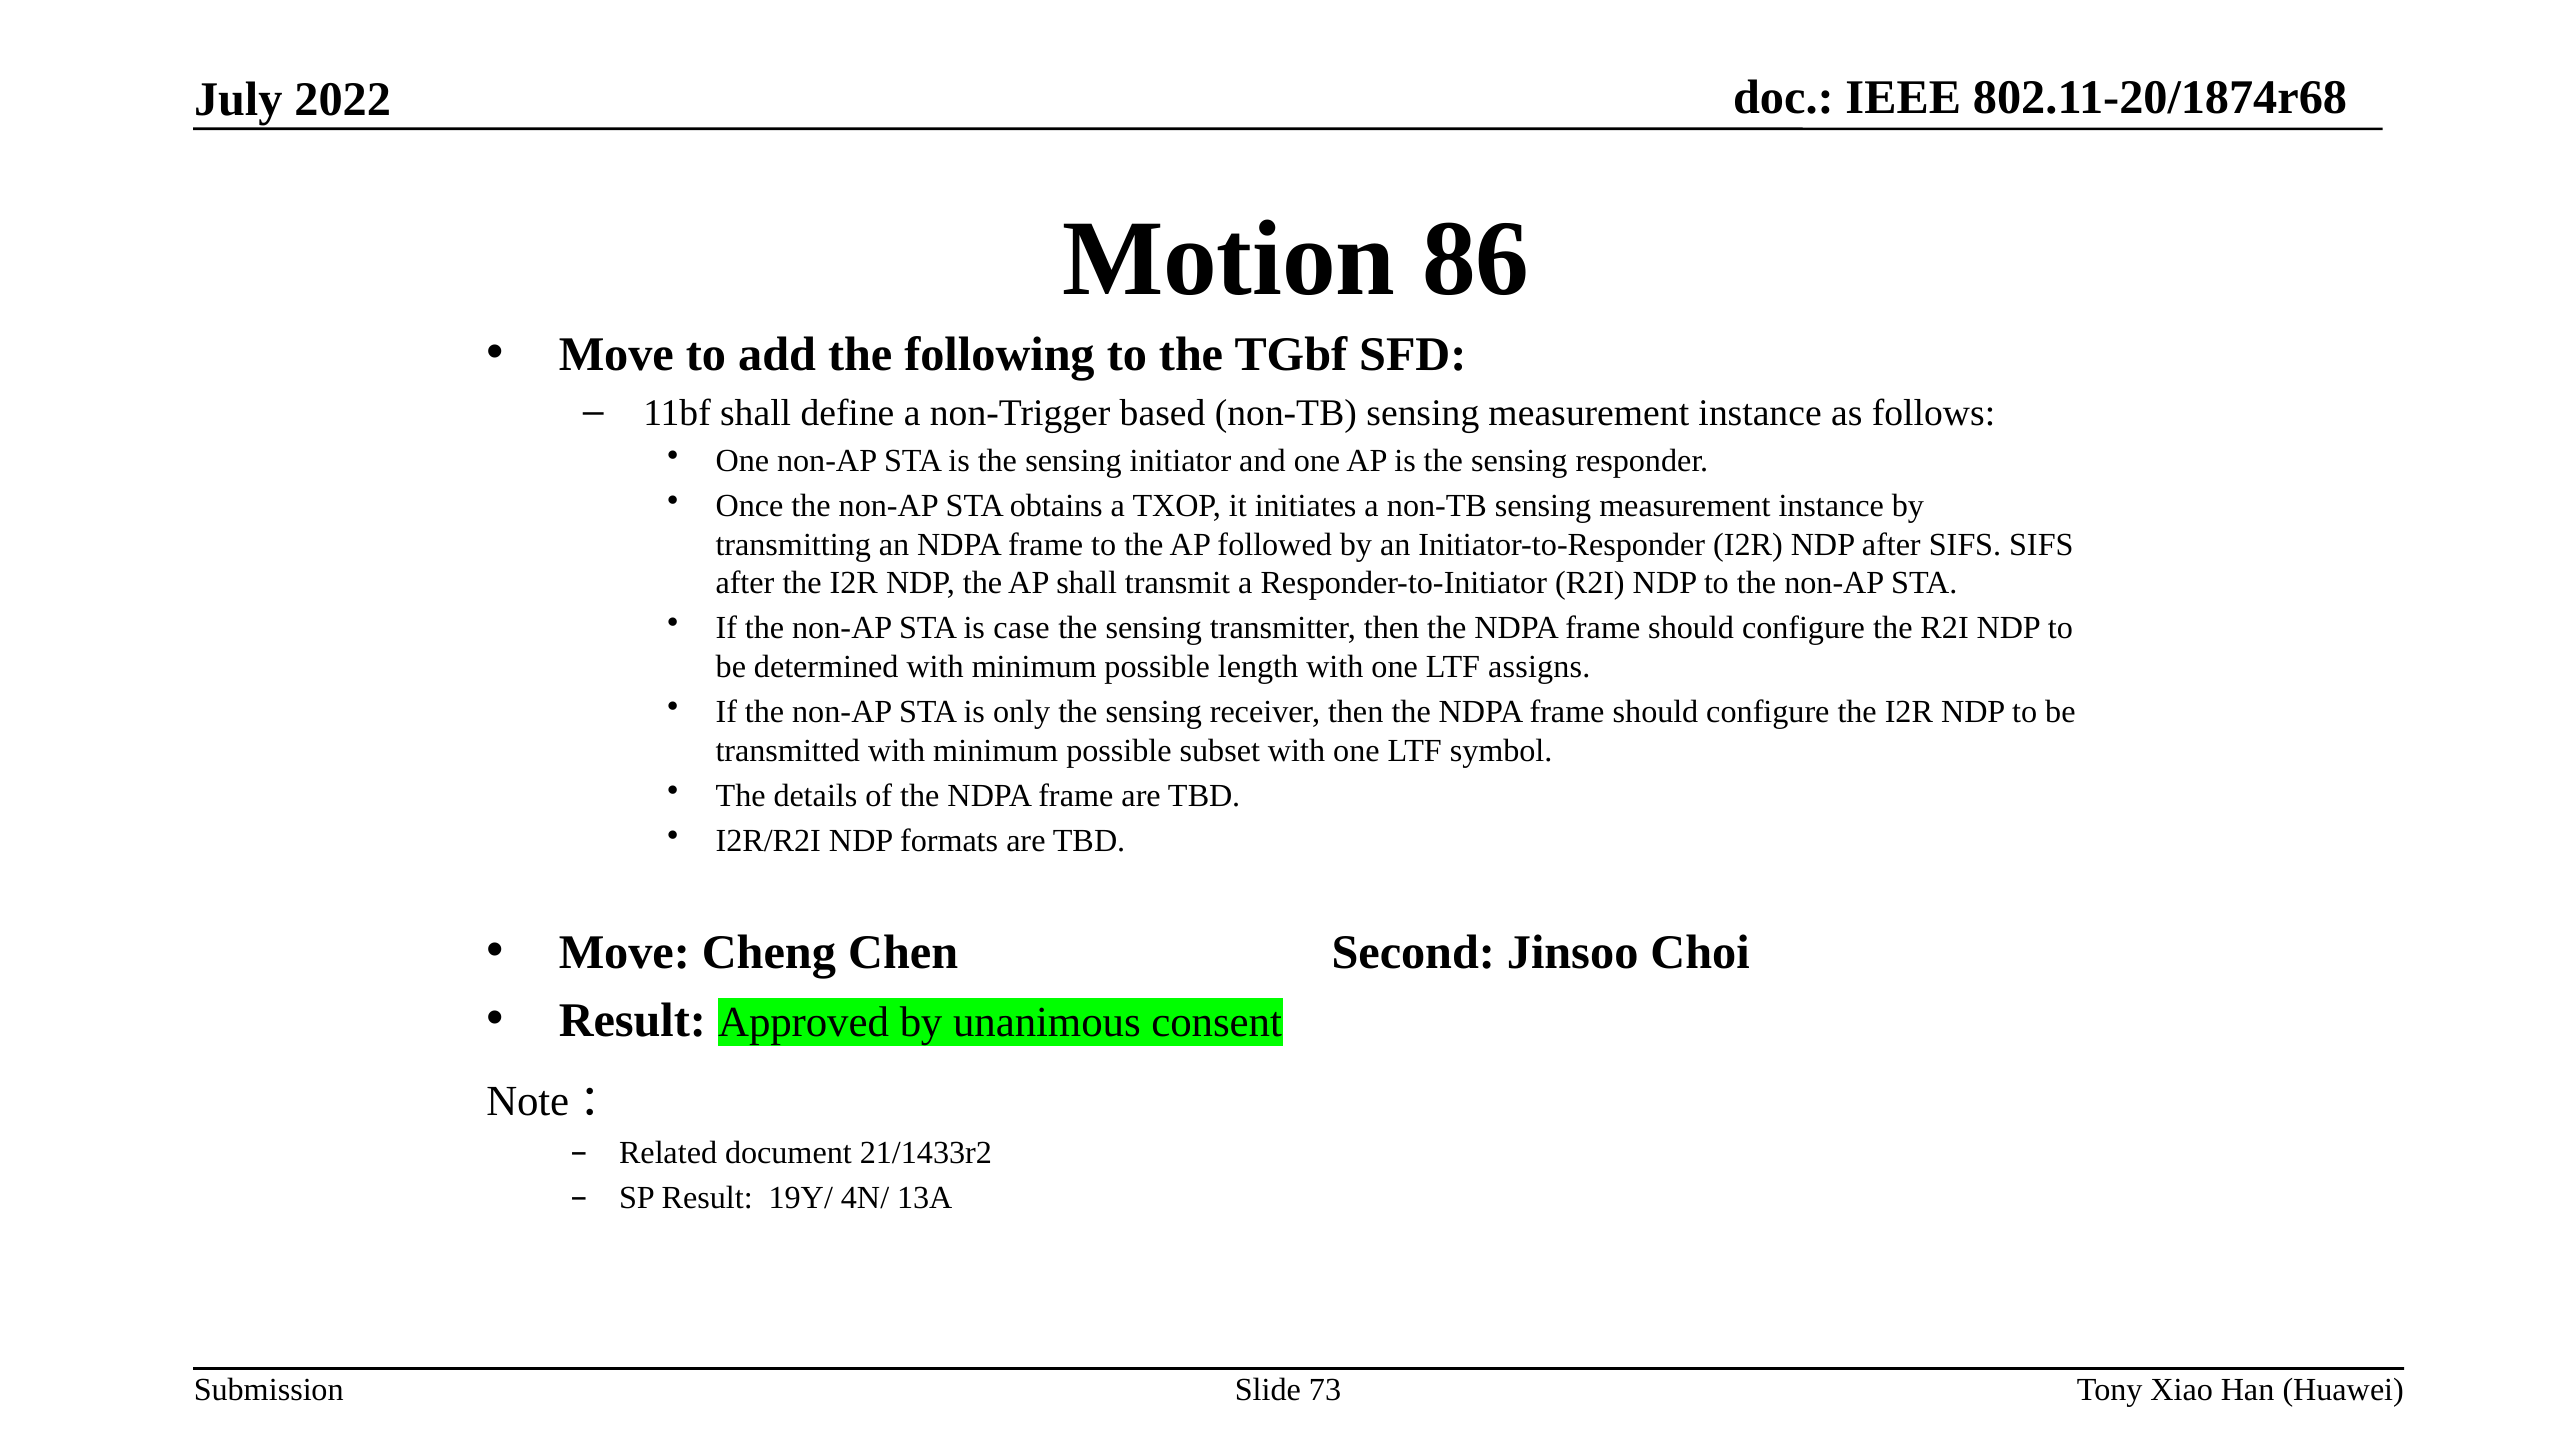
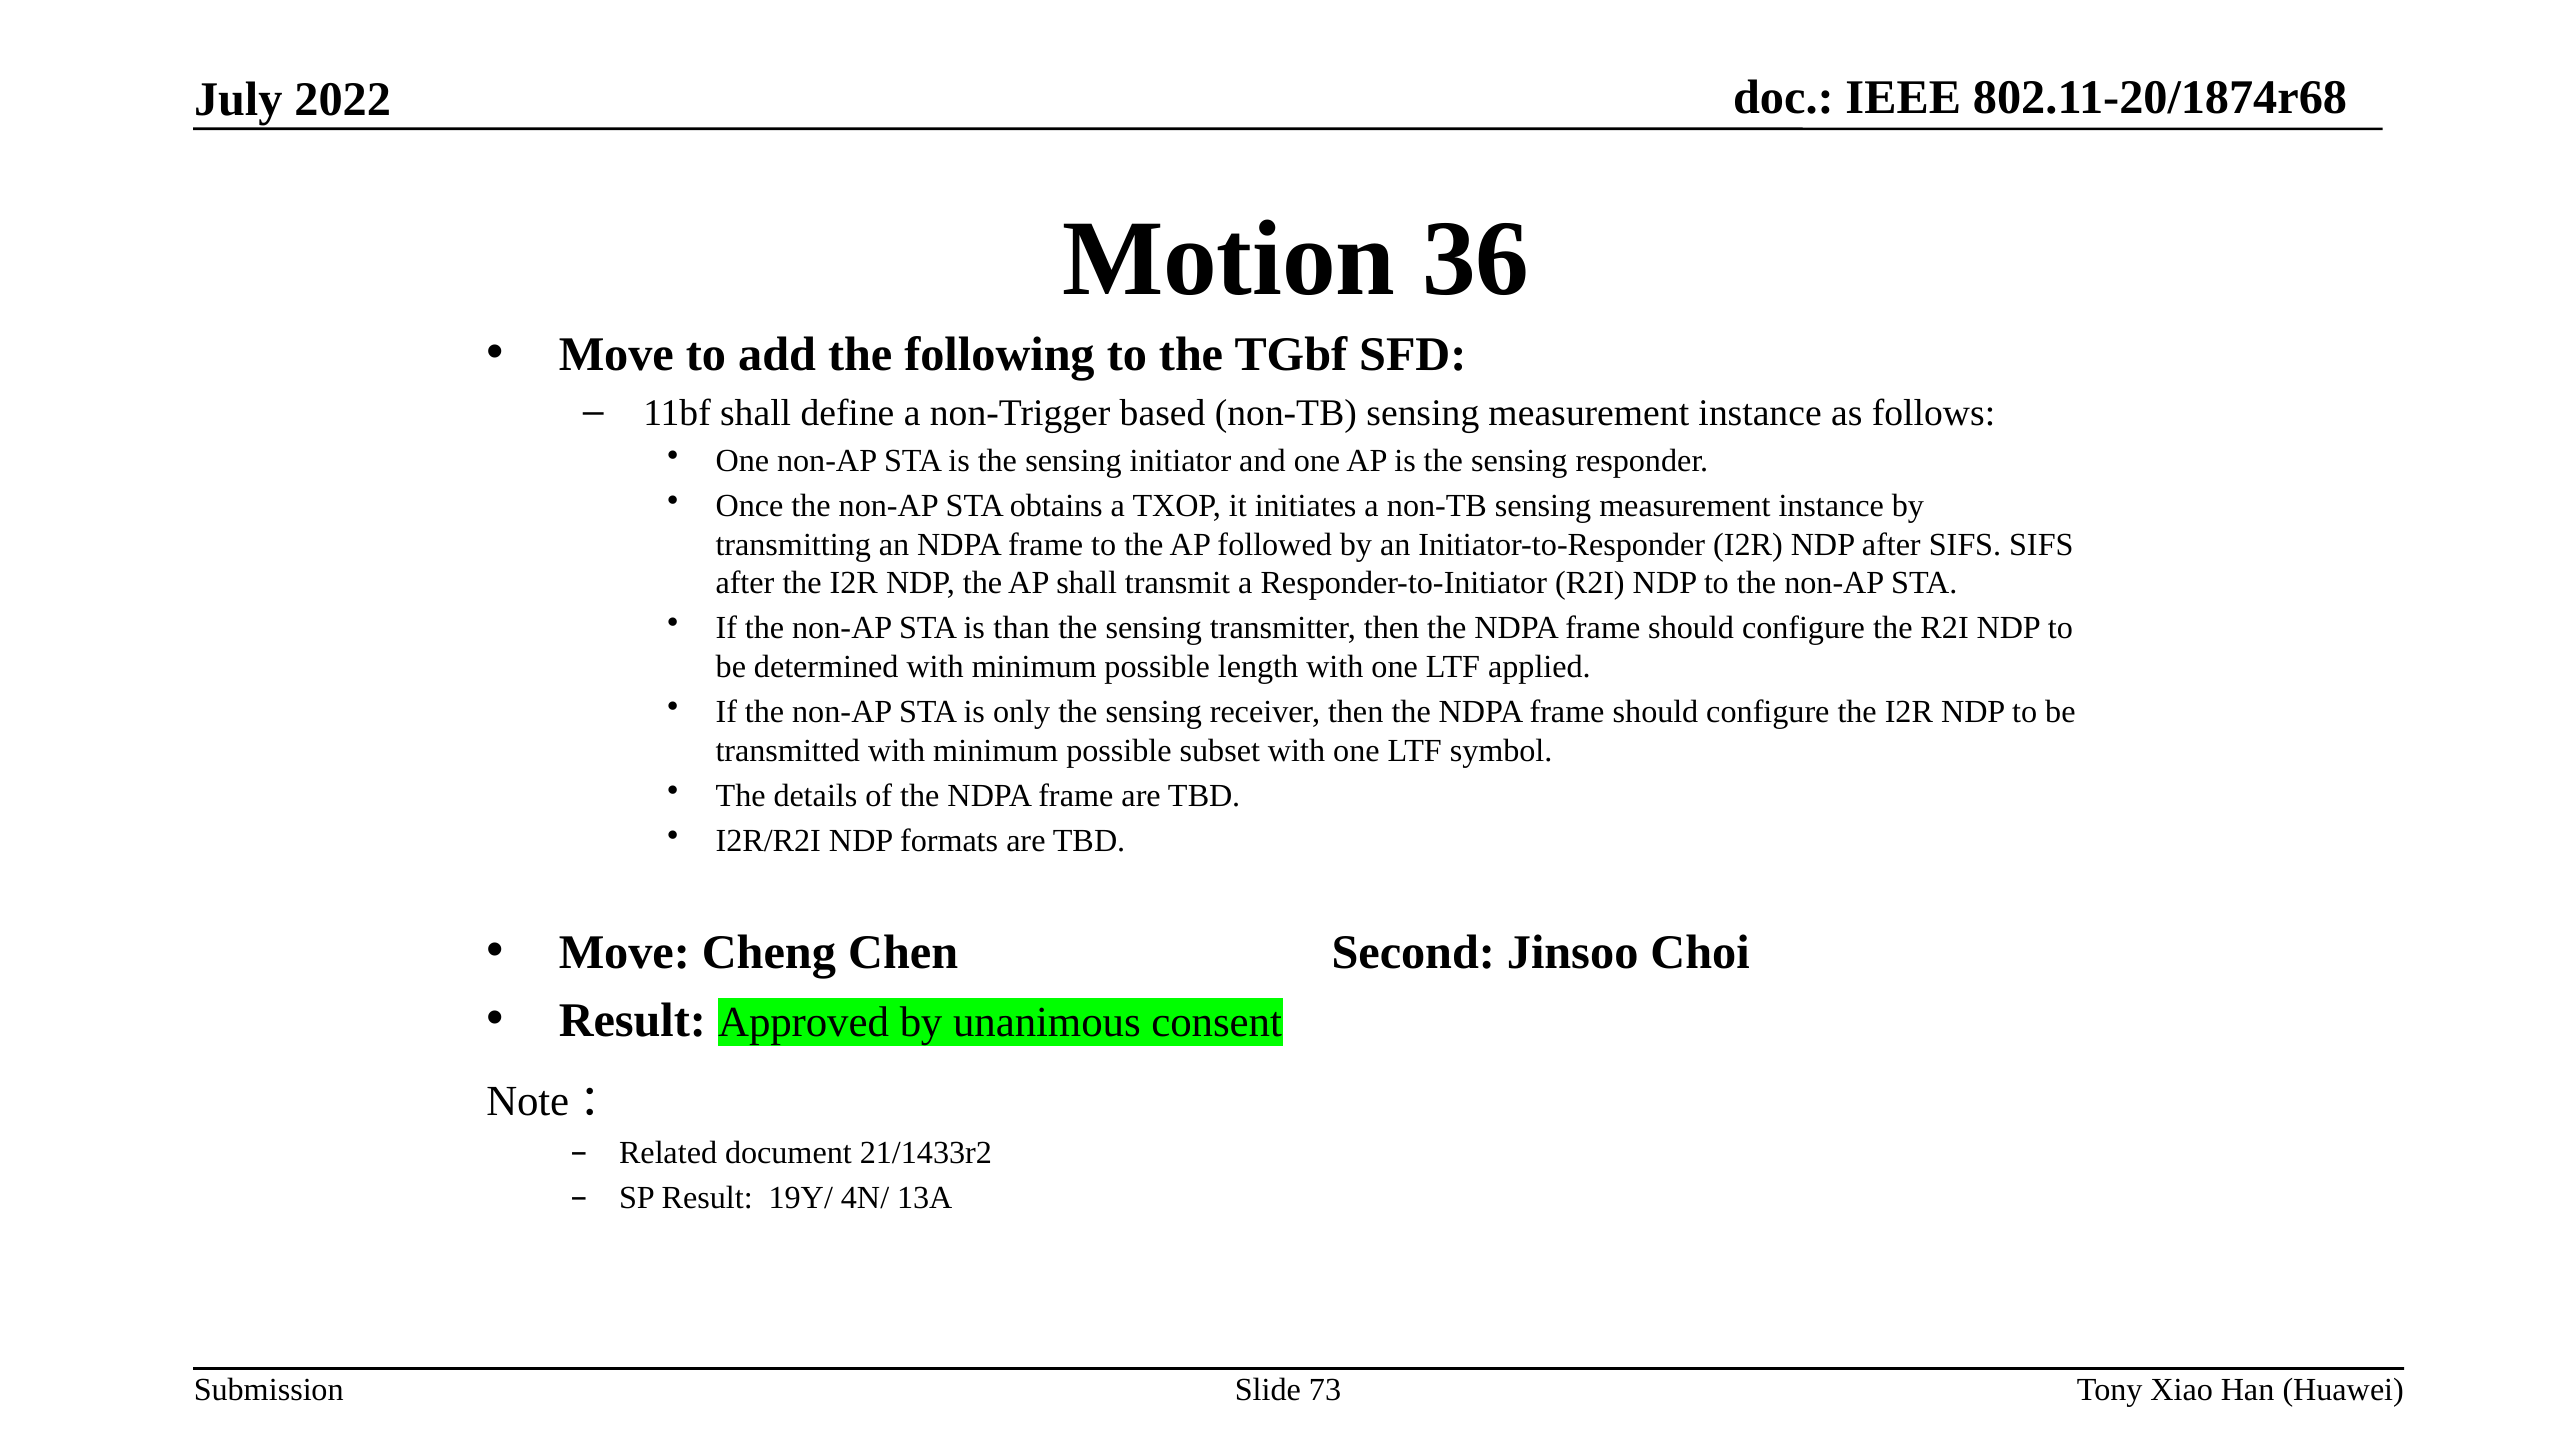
86: 86 -> 36
case: case -> than
assigns: assigns -> applied
